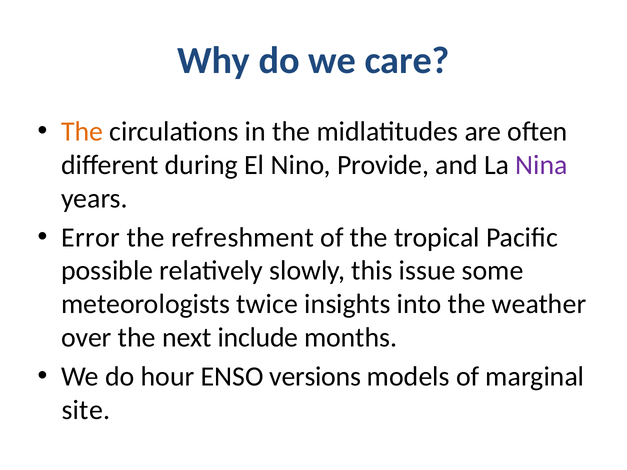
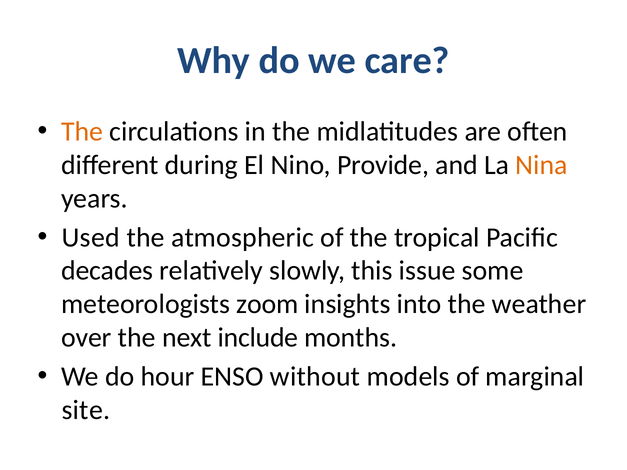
Nina colour: purple -> orange
Error: Error -> Used
refreshment: refreshment -> atmospheric
possible: possible -> decades
twice: twice -> zoom
versions: versions -> without
